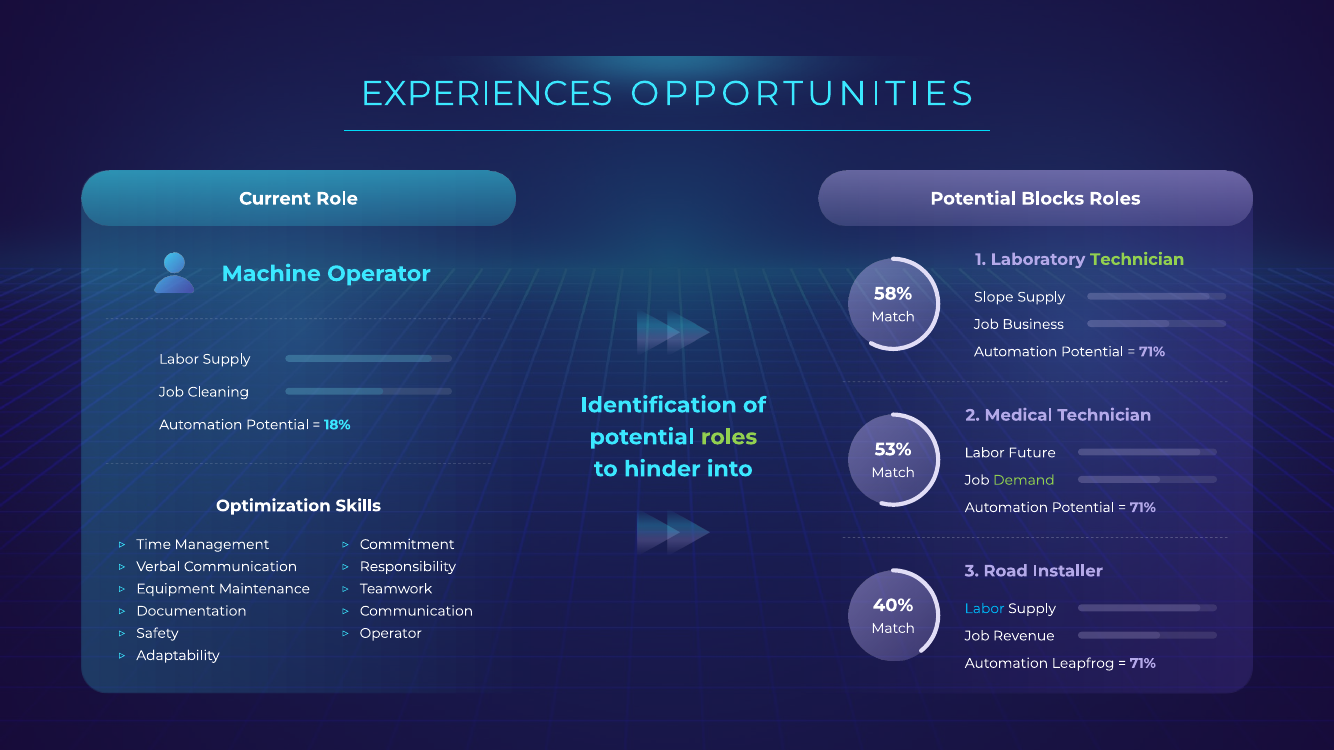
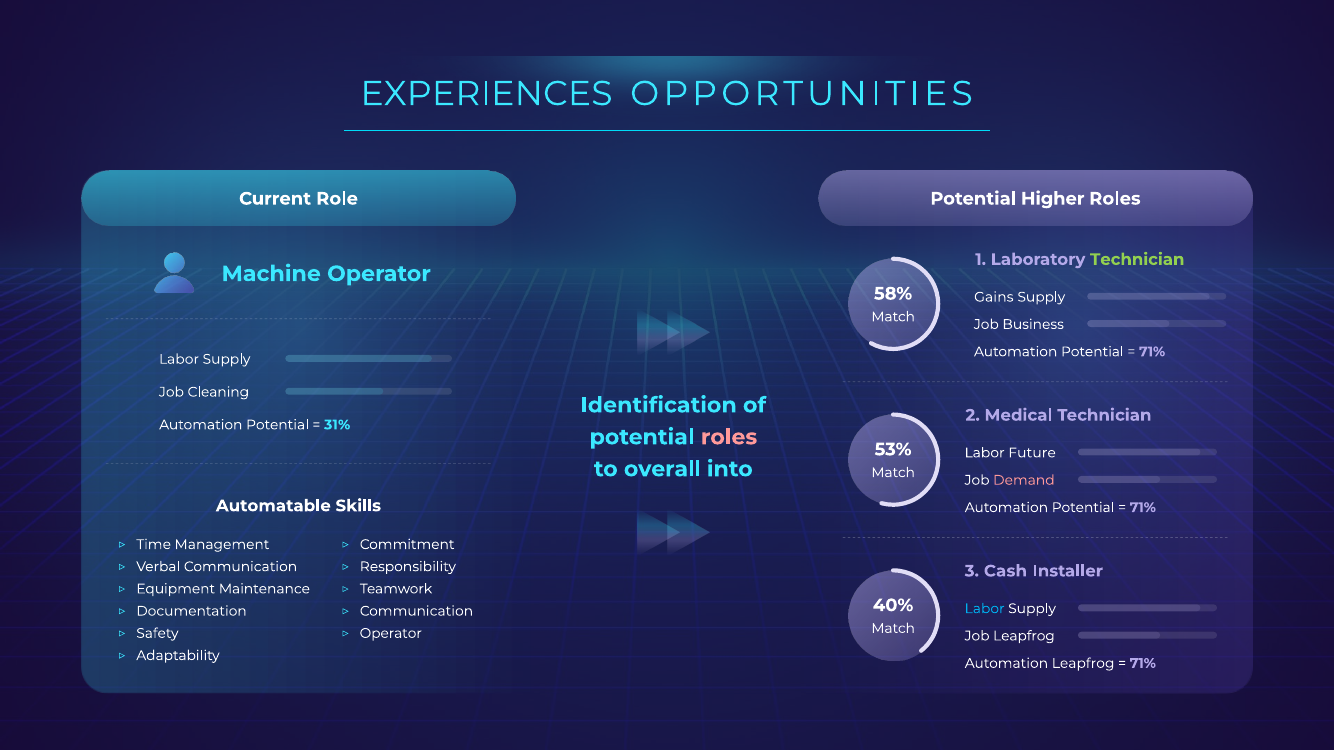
Blocks: Blocks -> Higher
Slope: Slope -> Gains
18%: 18% -> 31%
roles at (729, 437) colour: light green -> pink
hinder: hinder -> overall
Demand colour: light green -> pink
Optimization: Optimization -> Automatable
Road: Road -> Cash
Job Revenue: Revenue -> Leapfrog
